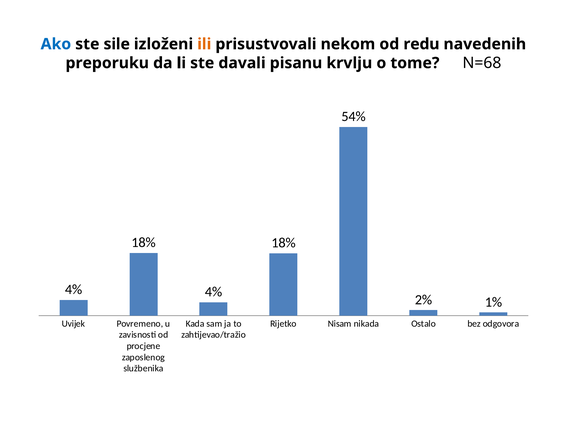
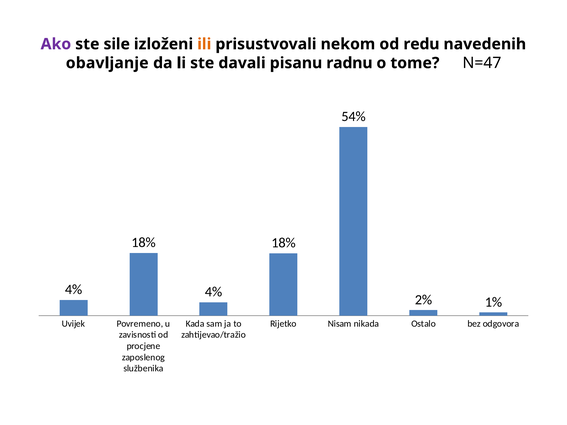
Ako colour: blue -> purple
preporuku: preporuku -> obavljanje
krvlju: krvlju -> radnu
N=68: N=68 -> N=47
